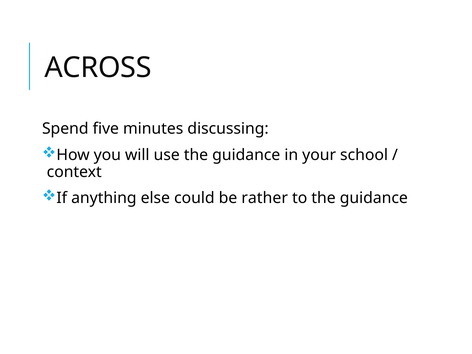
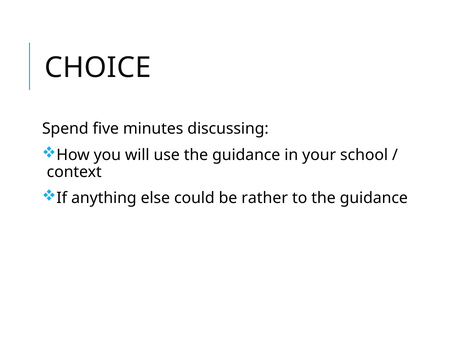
ACROSS: ACROSS -> CHOICE
